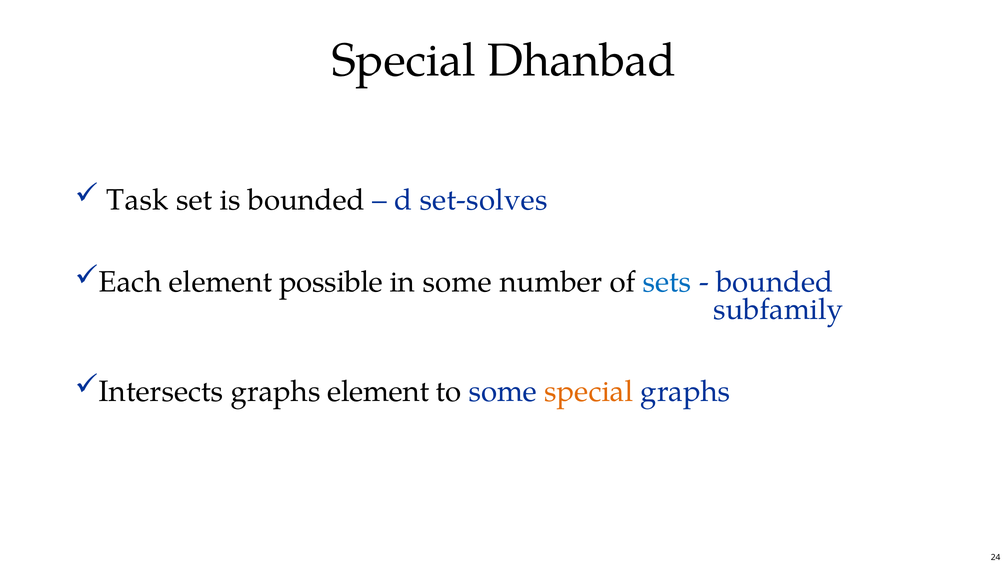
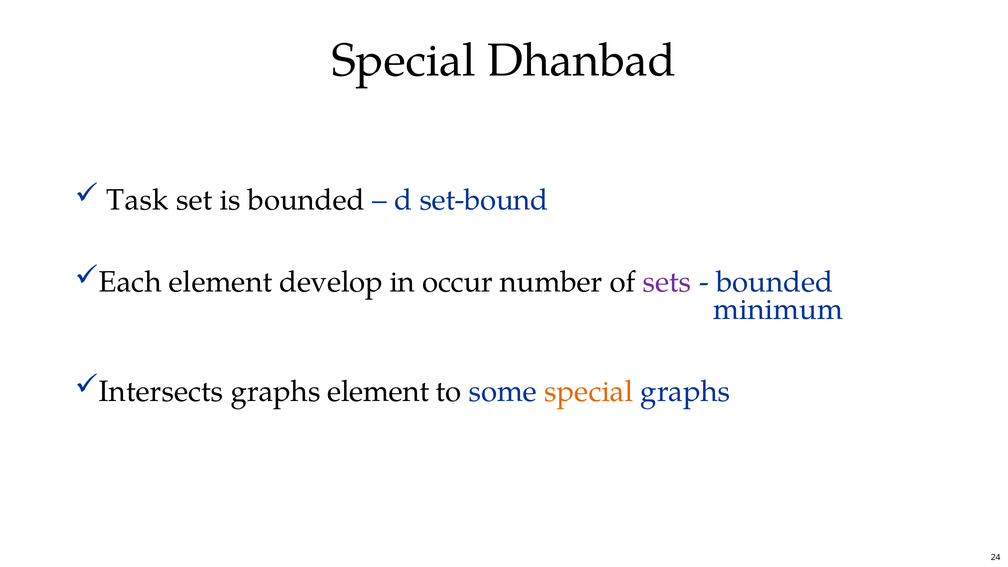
set-solves: set-solves -> set-bound
possible: possible -> develop
in some: some -> occur
sets colour: blue -> purple
subfamily: subfamily -> minimum
